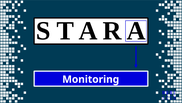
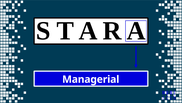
Monitoring: Monitoring -> Managerial
